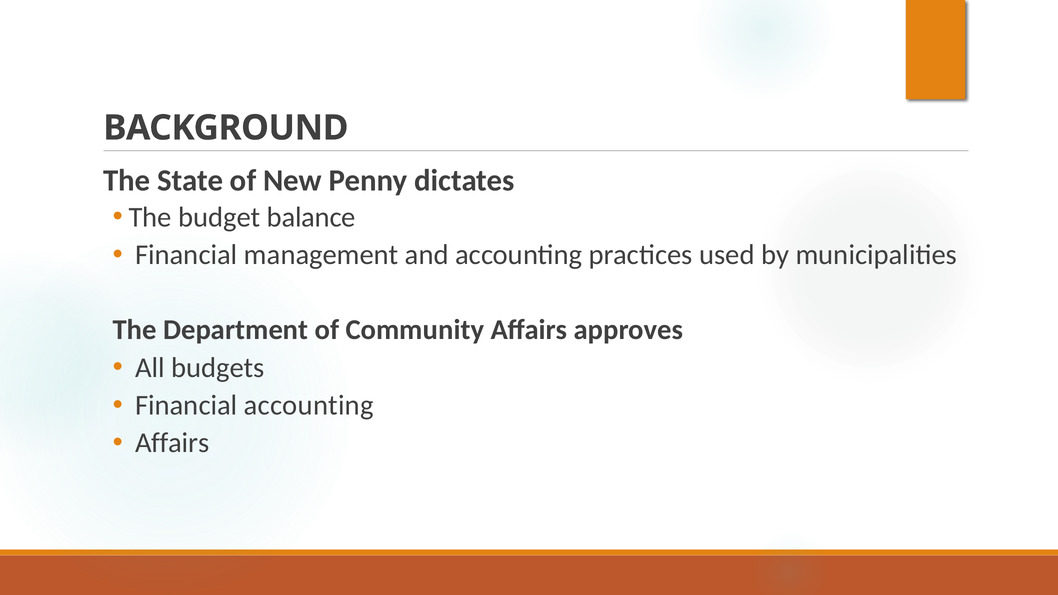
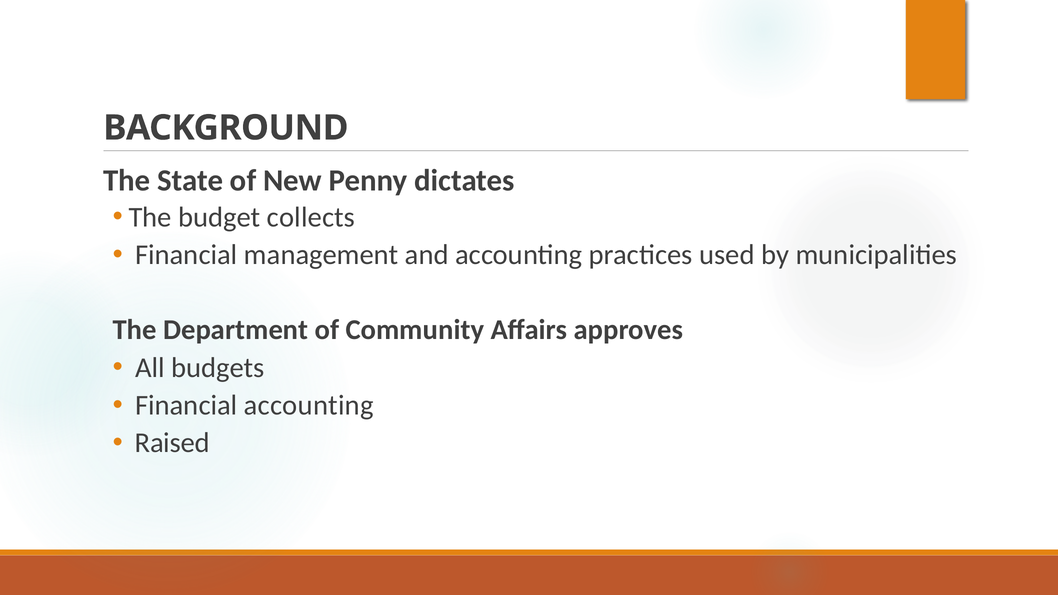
balance: balance -> collects
Affairs at (172, 443): Affairs -> Raised
